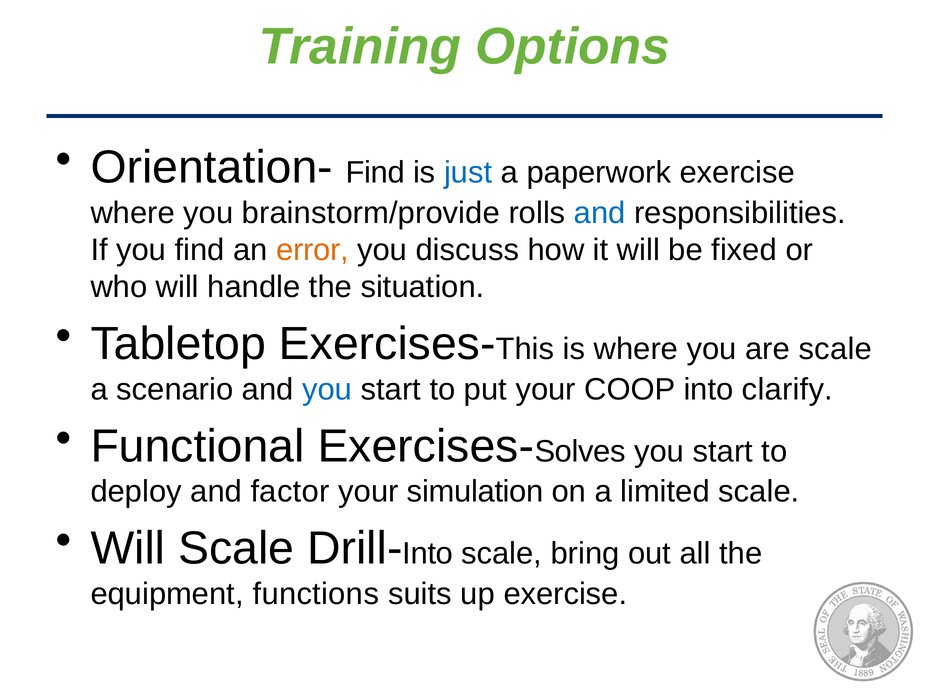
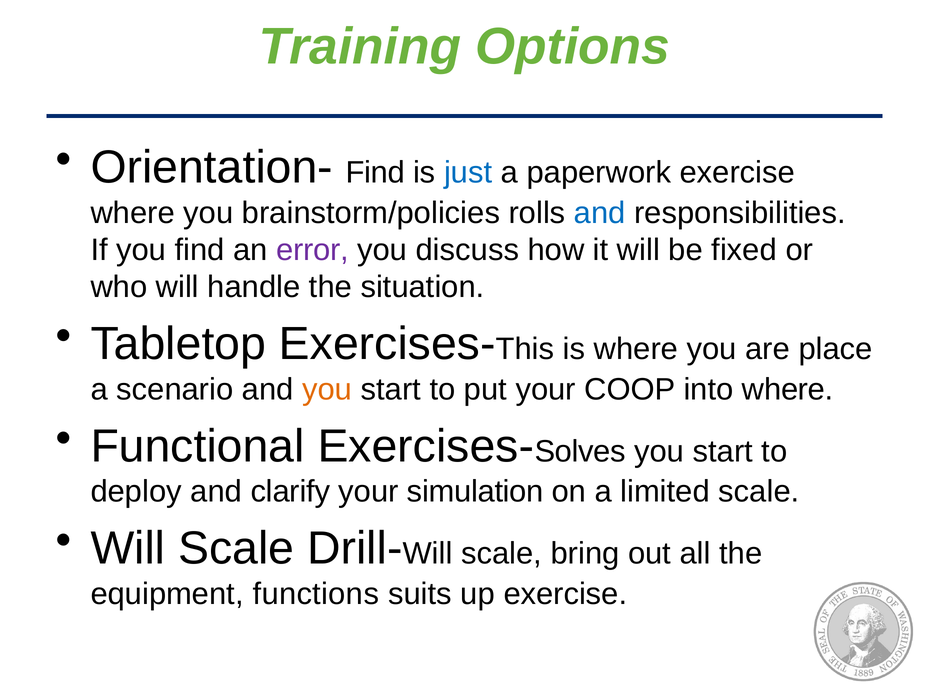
brainstorm/provide: brainstorm/provide -> brainstorm/policies
error colour: orange -> purple
are scale: scale -> place
you at (327, 389) colour: blue -> orange
into clarify: clarify -> where
factor: factor -> clarify
Into at (428, 553): Into -> Will
